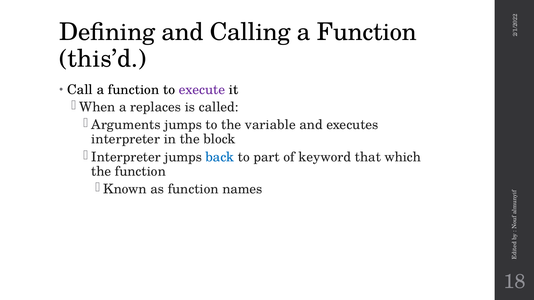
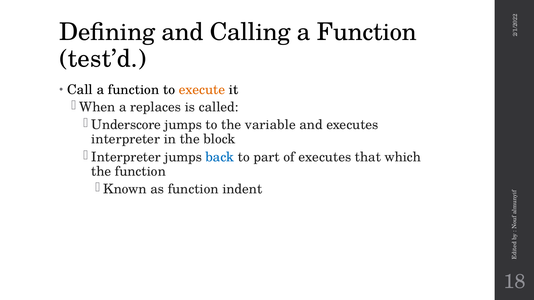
this’d: this’d -> test’d
execute colour: purple -> orange
Arguments: Arguments -> Underscore
of keyword: keyword -> executes
names: names -> indent
